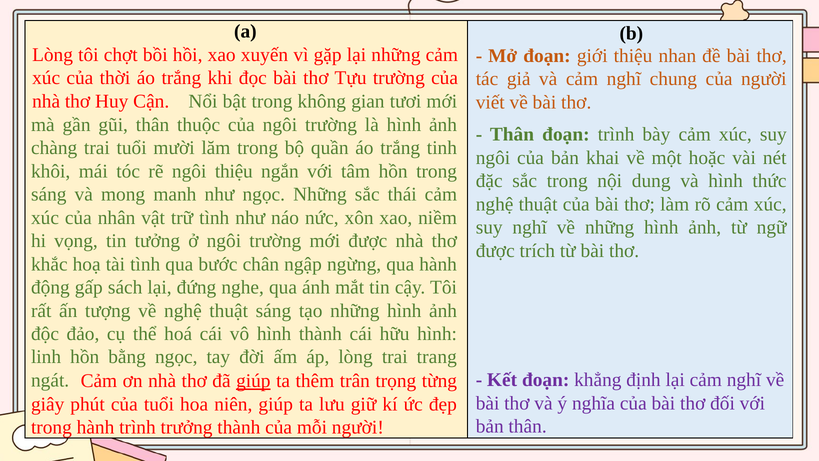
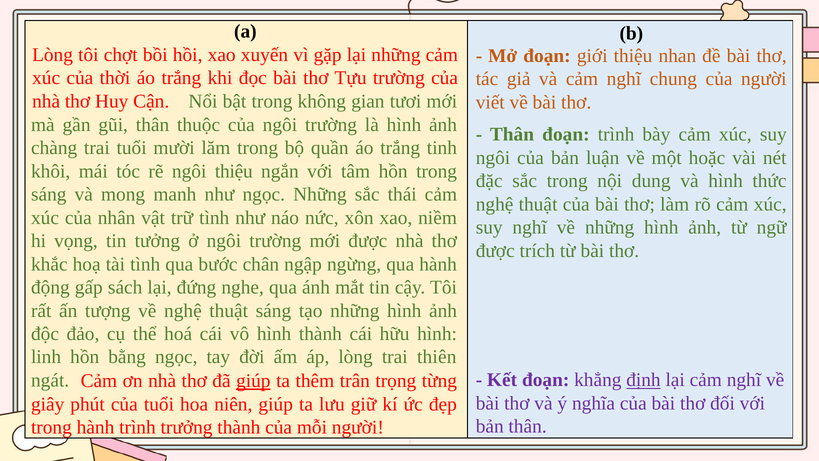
khai: khai -> luận
trang: trang -> thiên
định underline: none -> present
